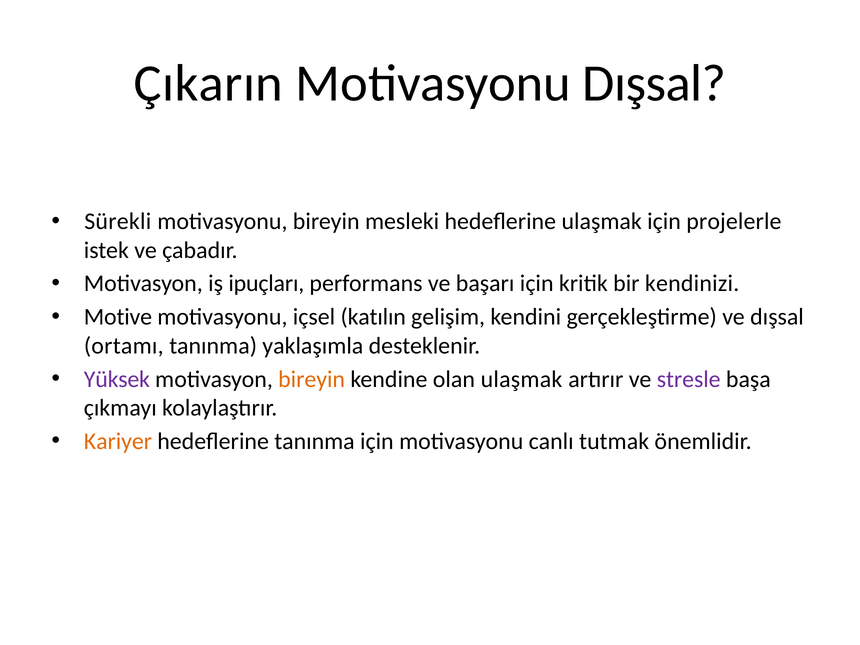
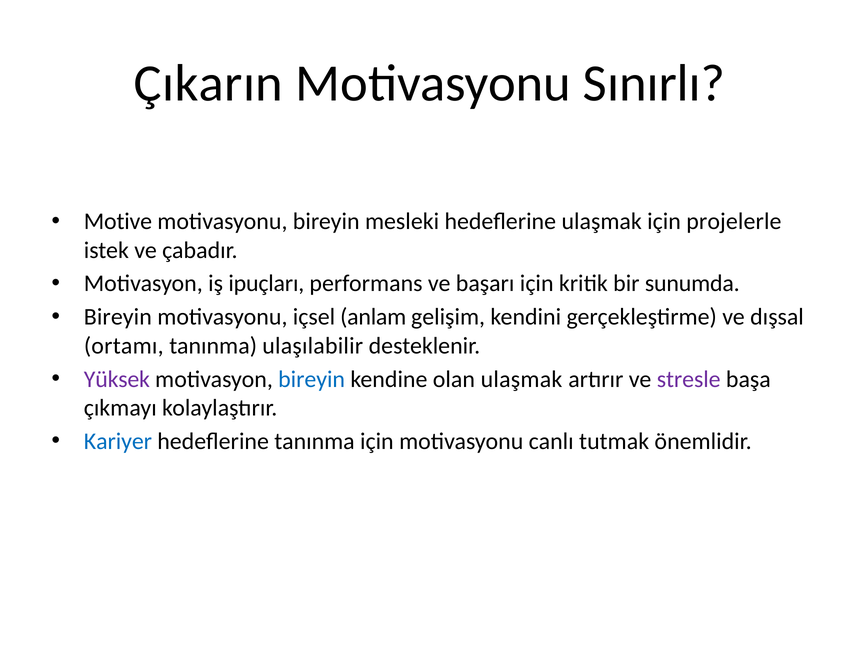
Motivasyonu Dışsal: Dışsal -> Sınırlı
Sürekli: Sürekli -> Motive
kendinizi: kendinizi -> sunumda
Motive at (118, 317): Motive -> Bireyin
katılın: katılın -> anlam
yaklaşımla: yaklaşımla -> ulaşılabilir
bireyin at (312, 379) colour: orange -> blue
Kariyer colour: orange -> blue
